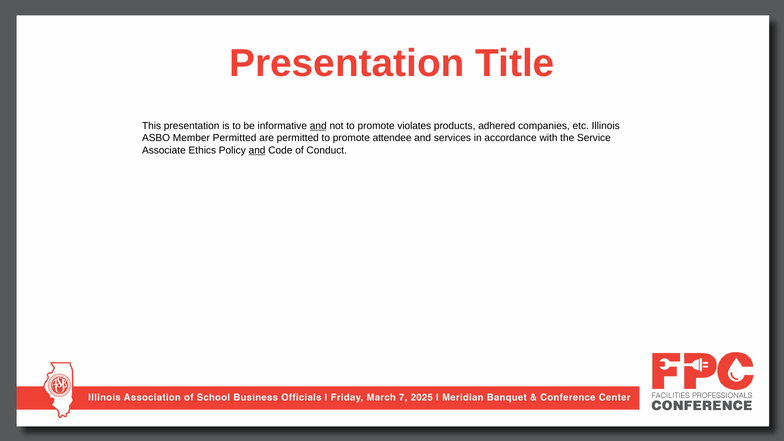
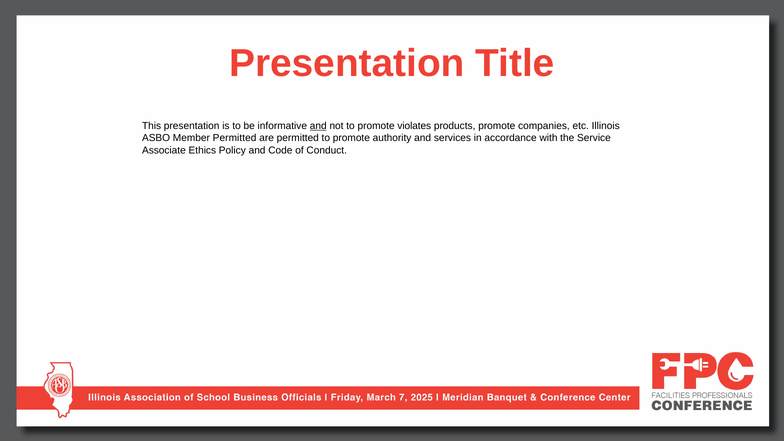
products adhered: adhered -> promote
attendee: attendee -> authority
and at (257, 150) underline: present -> none
